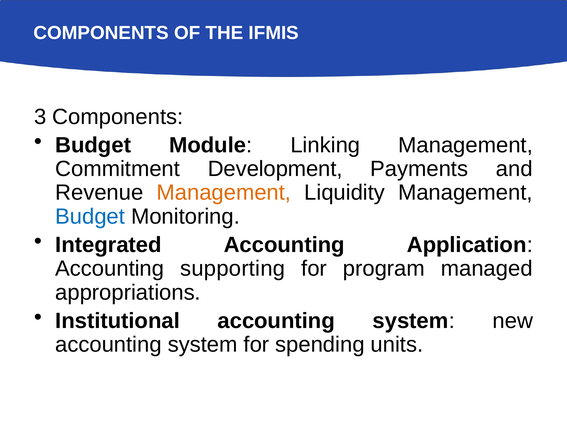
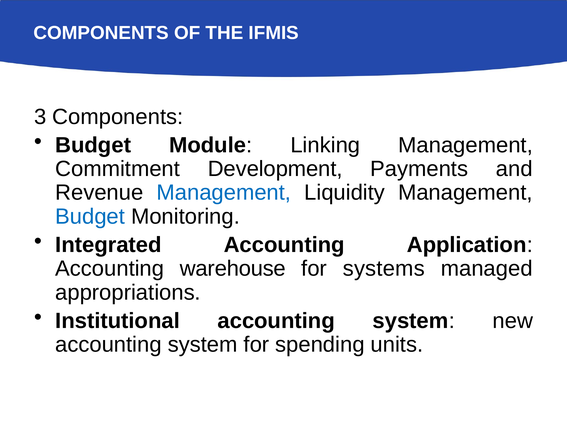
Management at (224, 193) colour: orange -> blue
supporting: supporting -> warehouse
program: program -> systems
